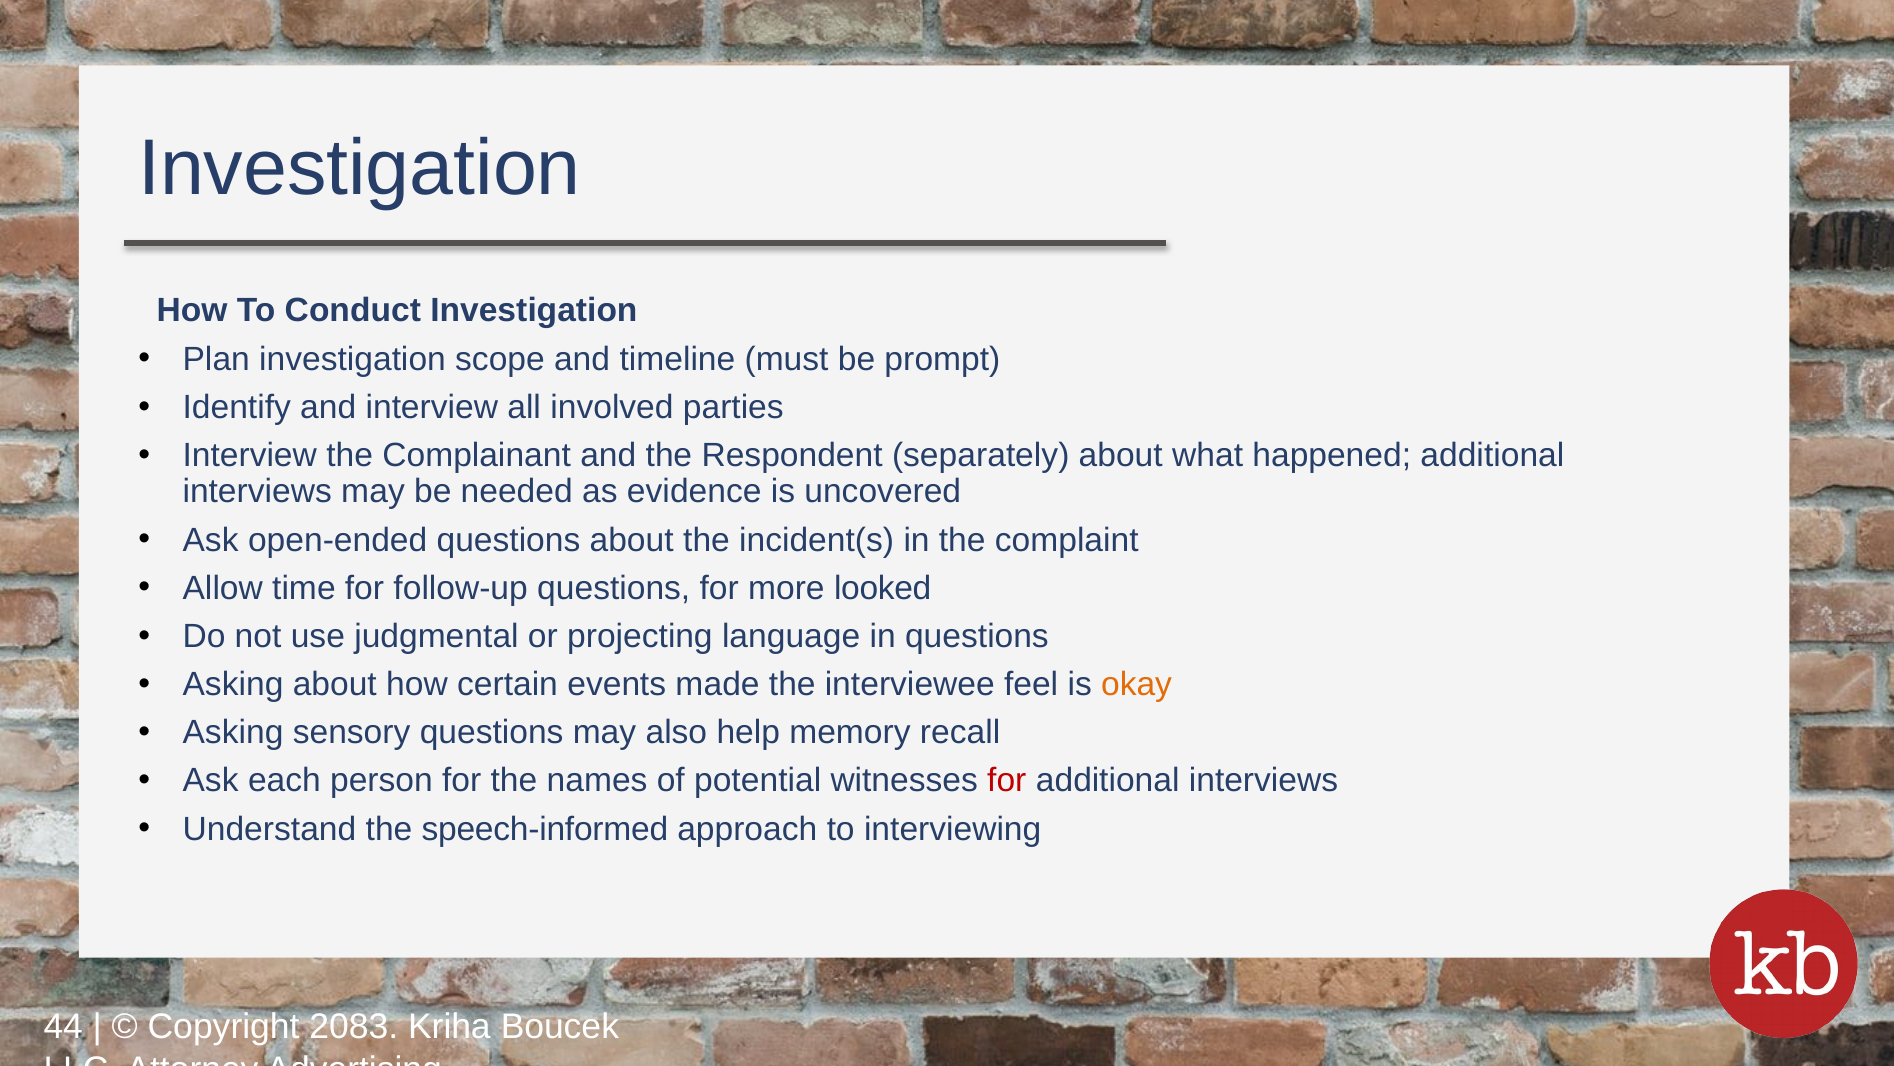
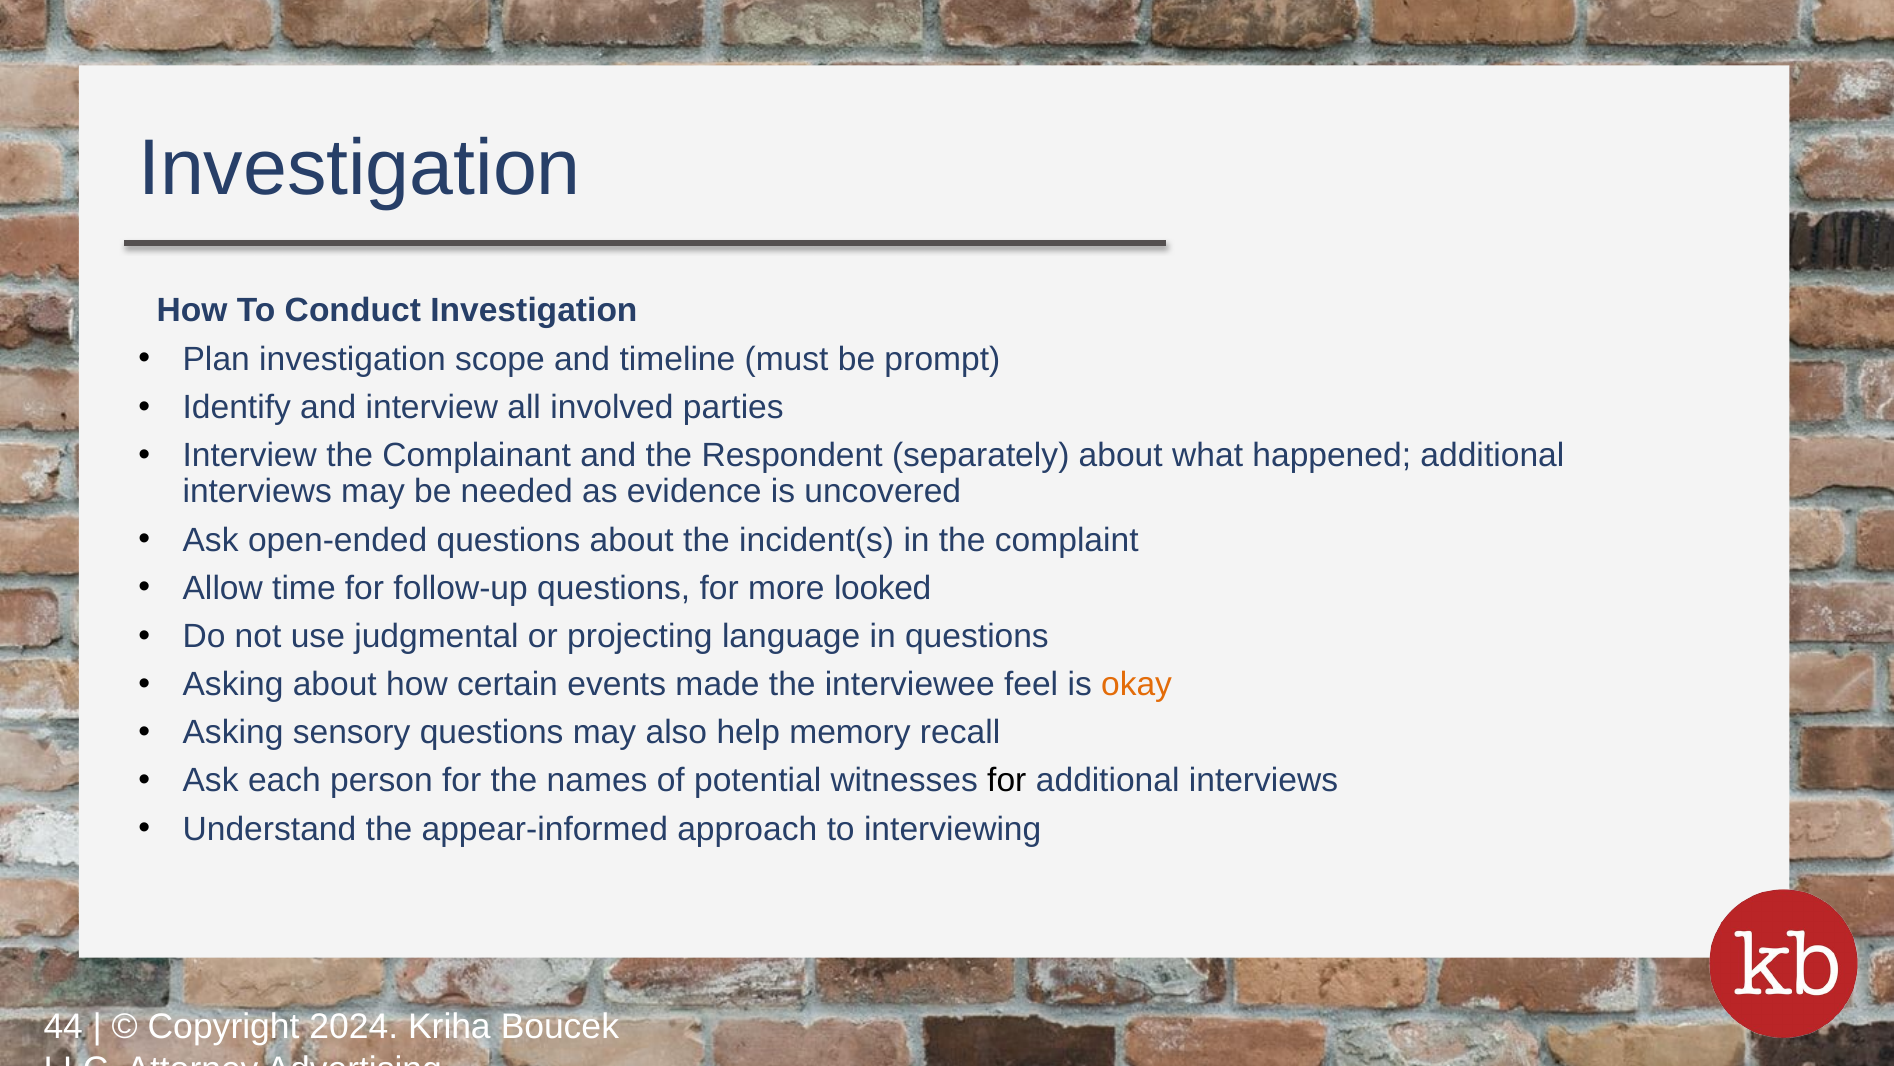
for at (1007, 780) colour: red -> black
speech-informed: speech-informed -> appear-informed
2083: 2083 -> 2024
